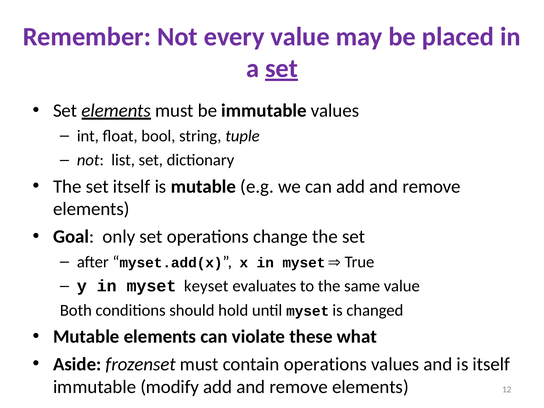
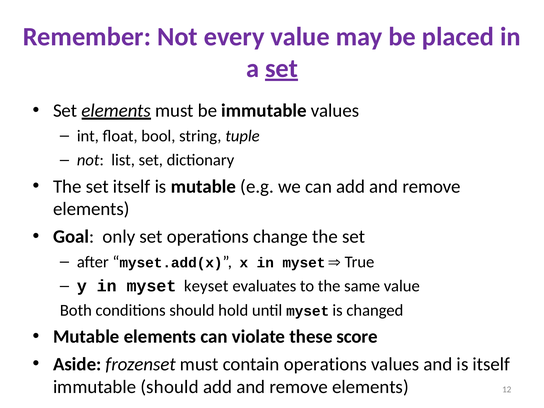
what: what -> score
immutable modify: modify -> should
